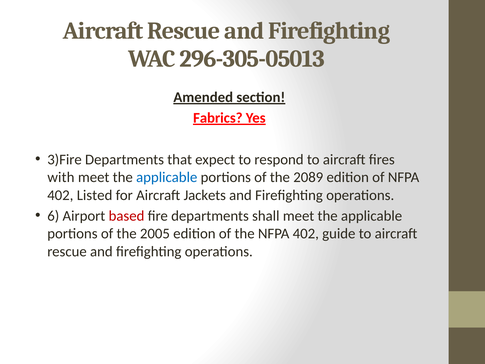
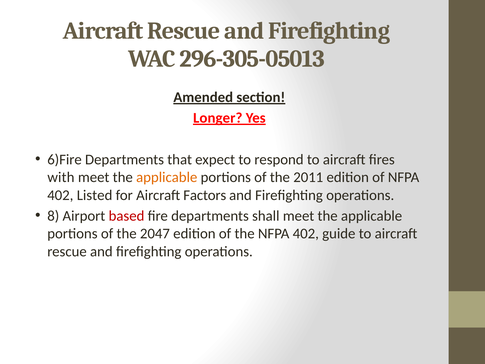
Fabrics: Fabrics -> Longer
3)Fire: 3)Fire -> 6)Fire
applicable at (167, 177) colour: blue -> orange
2089: 2089 -> 2011
Jackets: Jackets -> Factors
6: 6 -> 8
2005: 2005 -> 2047
